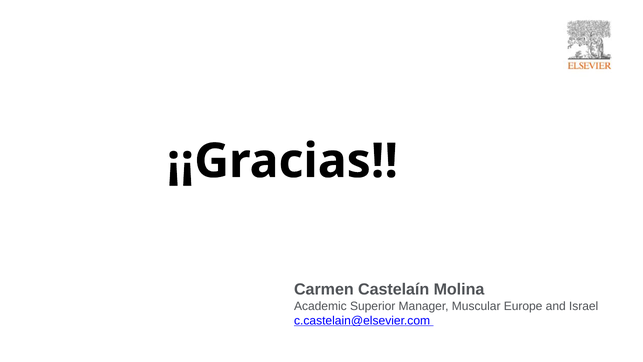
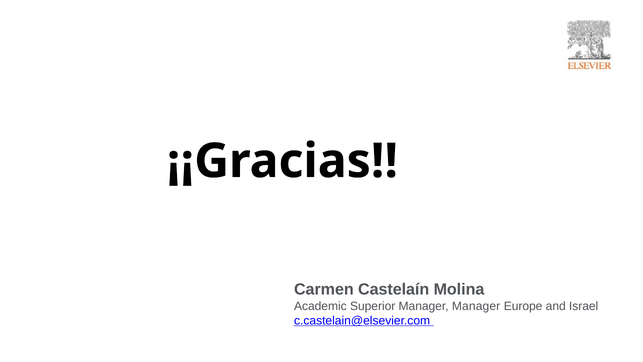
Manager Muscular: Muscular -> Manager
